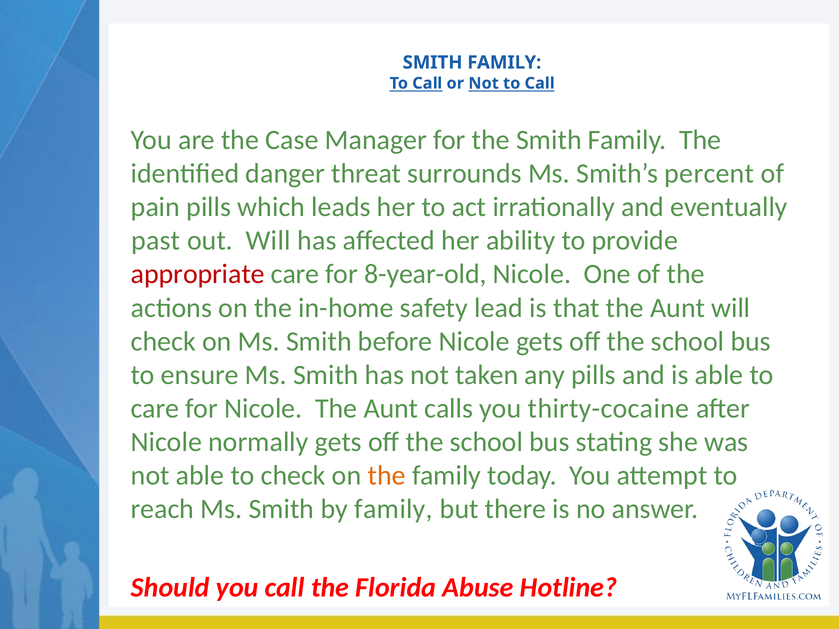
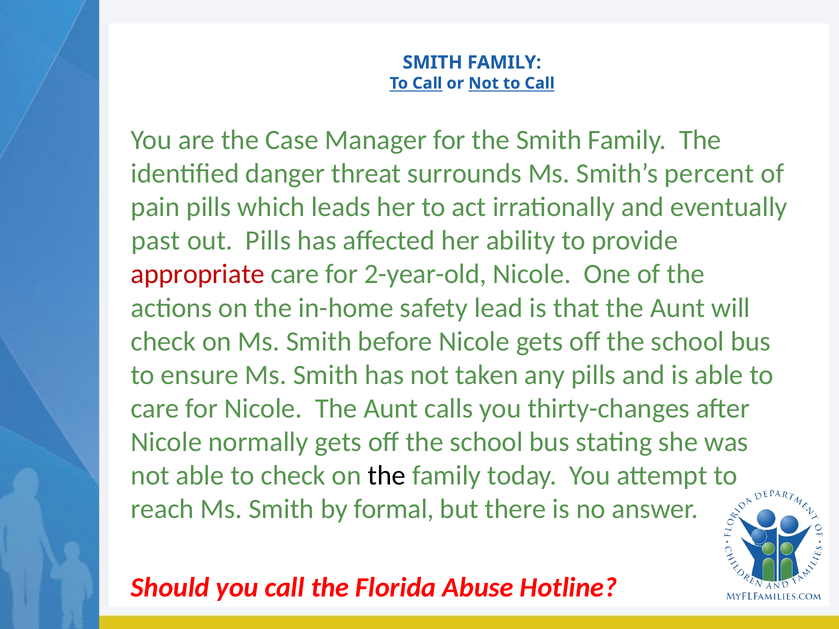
out Will: Will -> Pills
8-year-old: 8-year-old -> 2-year-old
thirty-cocaine: thirty-cocaine -> thirty-changes
the at (387, 476) colour: orange -> black
by family: family -> formal
